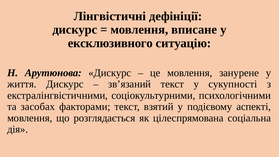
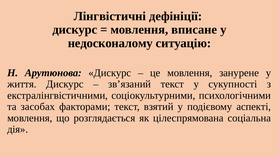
ексклюзивного: ексклюзивного -> недосконалому
